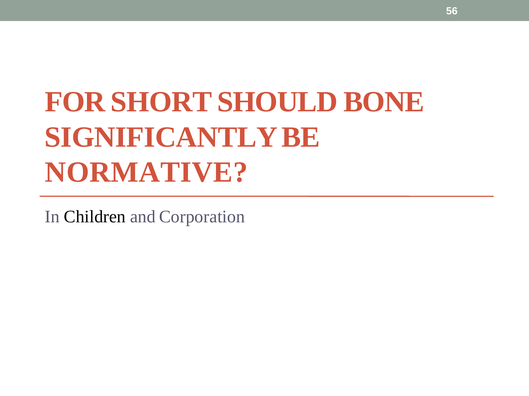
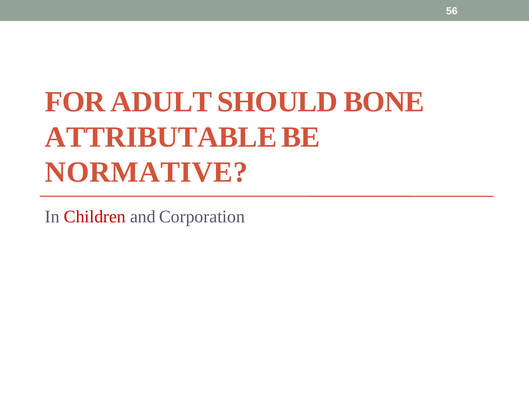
SHORT: SHORT -> ADULT
SIGNIFICANTLY: SIGNIFICANTLY -> ATTRIBUTABLE
Children colour: black -> red
